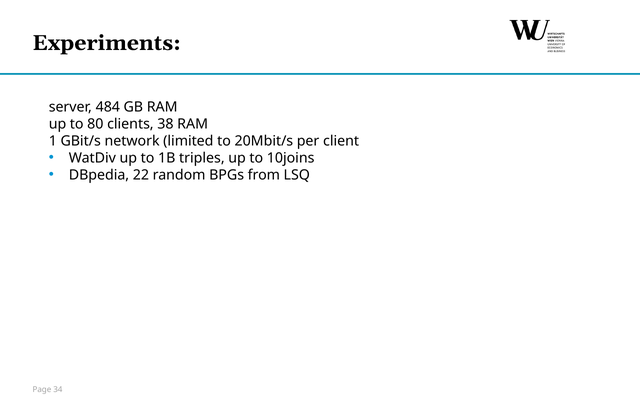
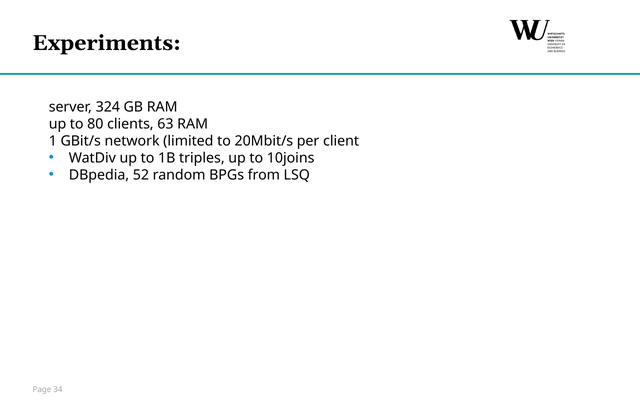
484: 484 -> 324
38: 38 -> 63
22: 22 -> 52
